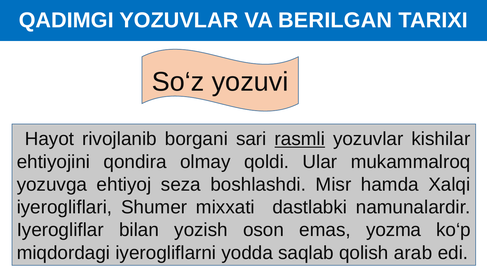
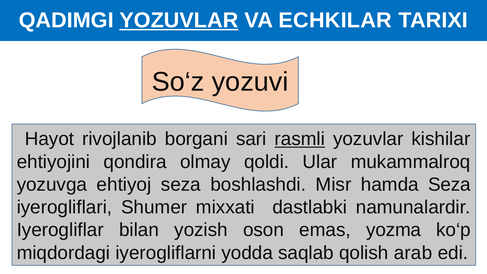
YOZUVLAR at (179, 20) underline: none -> present
BERILGAN: BERILGAN -> ECHKILAR
hamda Xalqi: Xalqi -> Seza
